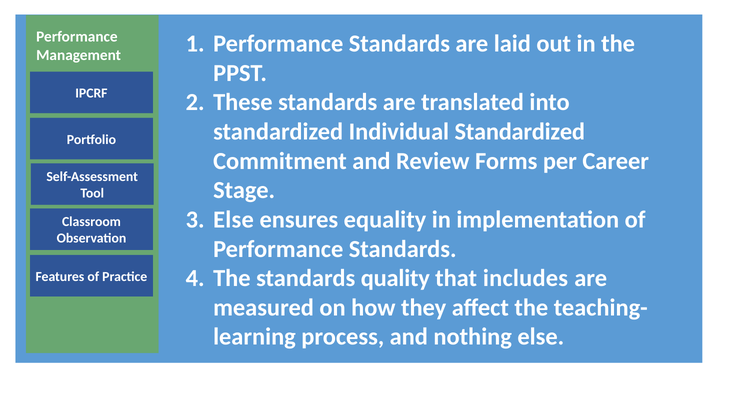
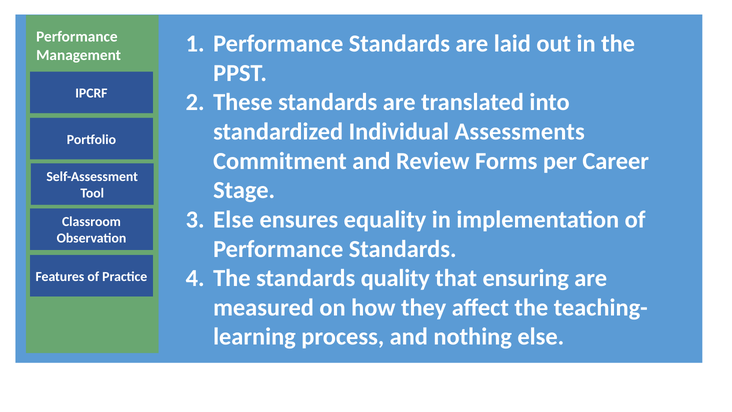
Individual Standardized: Standardized -> Assessments
includes: includes -> ensuring
